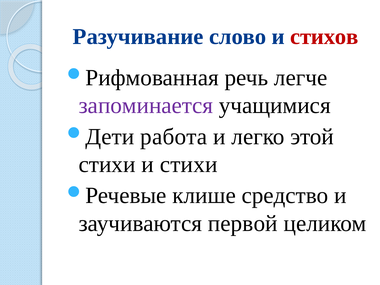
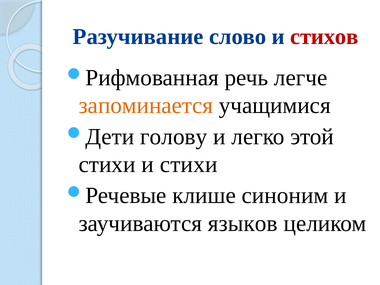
запоминается colour: purple -> orange
работа: работа -> голову
средство: средство -> синоним
первой: первой -> языков
